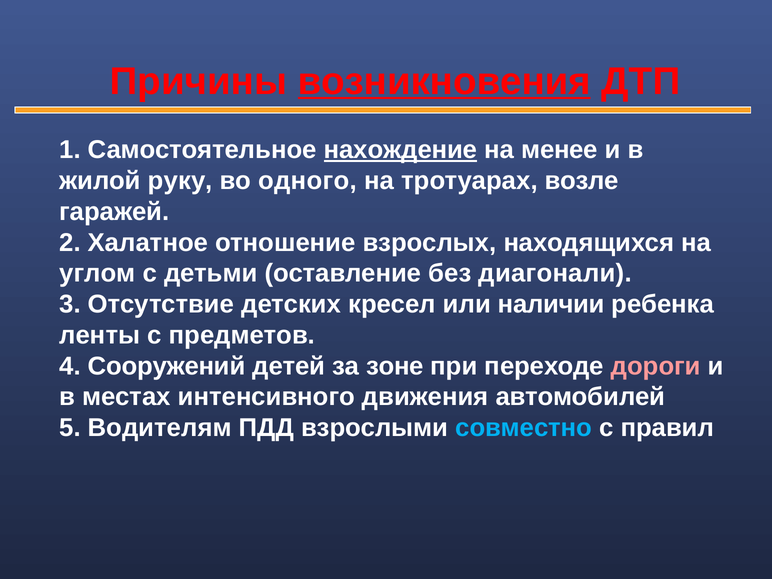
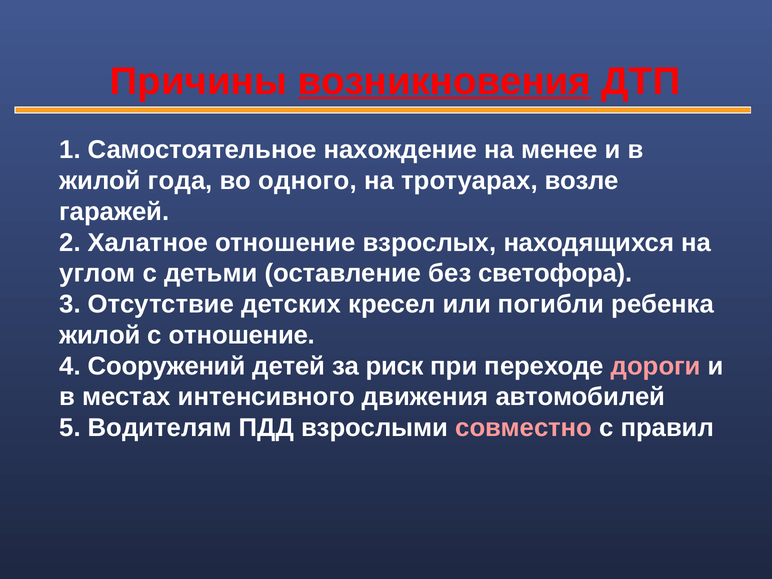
нахождение underline: present -> none
руку: руку -> года
диагонали: диагонали -> светофора
наличии: наличии -> погибли
ленты at (100, 335): ленты -> жилой
с предметов: предметов -> отношение
зоне: зоне -> риск
совместно colour: light blue -> pink
